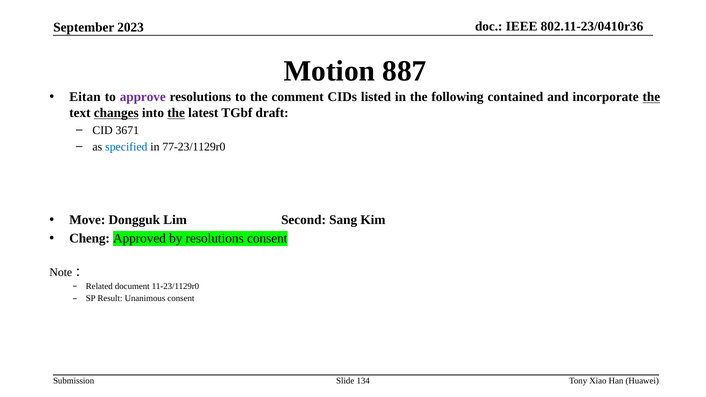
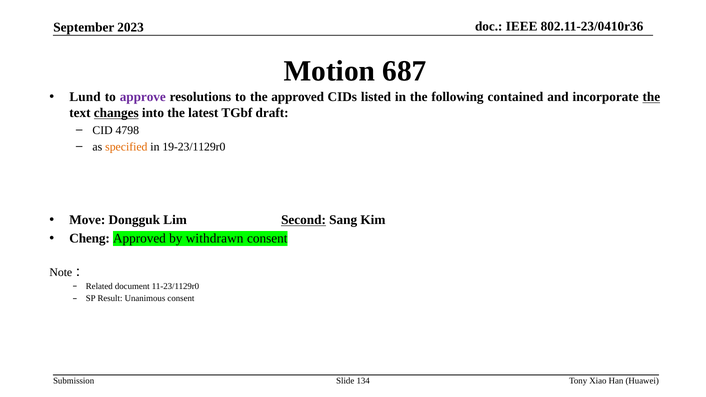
887: 887 -> 687
Eitan: Eitan -> Lund
the comment: comment -> approved
the at (176, 113) underline: present -> none
3671: 3671 -> 4798
specified colour: blue -> orange
77-23/1129r0: 77-23/1129r0 -> 19-23/1129r0
Second underline: none -> present
by resolutions: resolutions -> withdrawn
